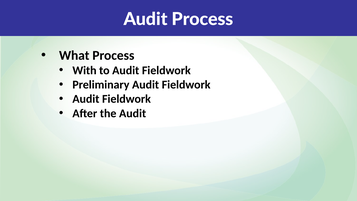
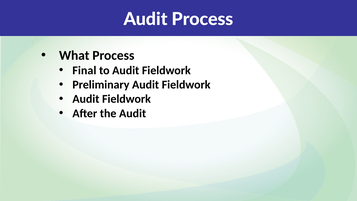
With: With -> Final
